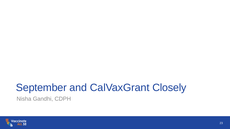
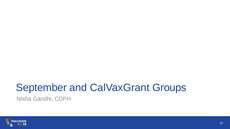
Closely: Closely -> Groups
